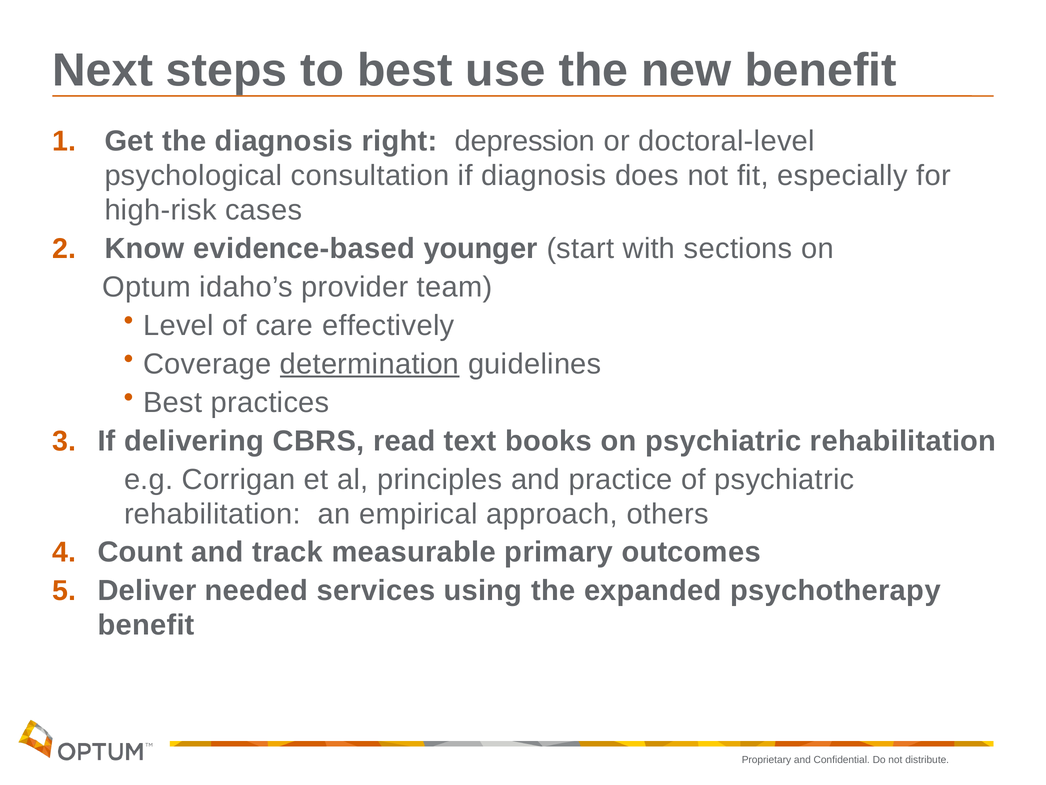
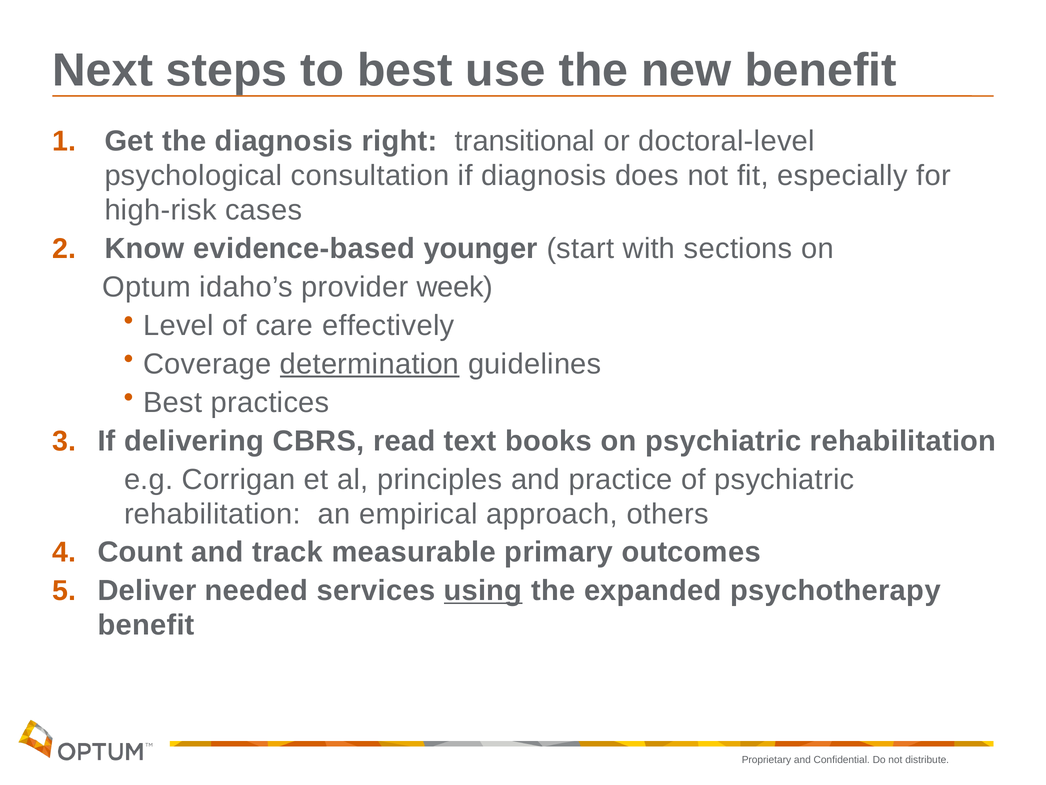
depression: depression -> transitional
team: team -> week
using underline: none -> present
